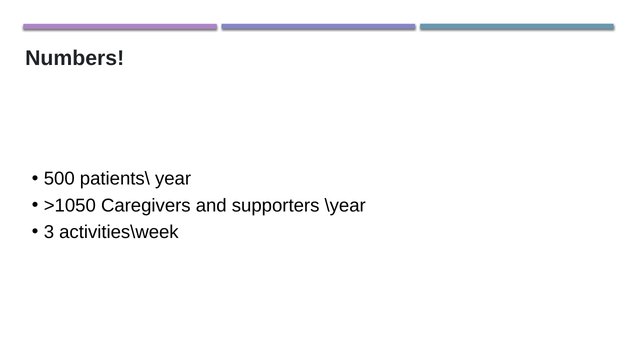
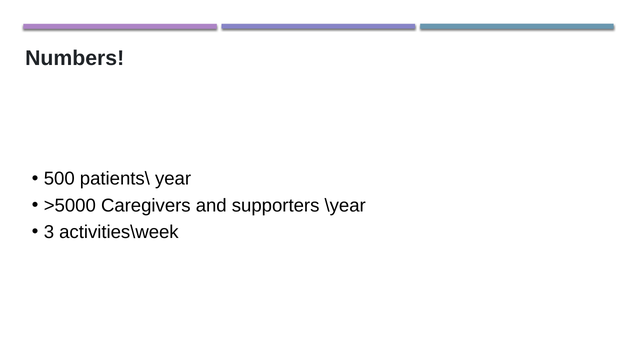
>1050: >1050 -> >5000
